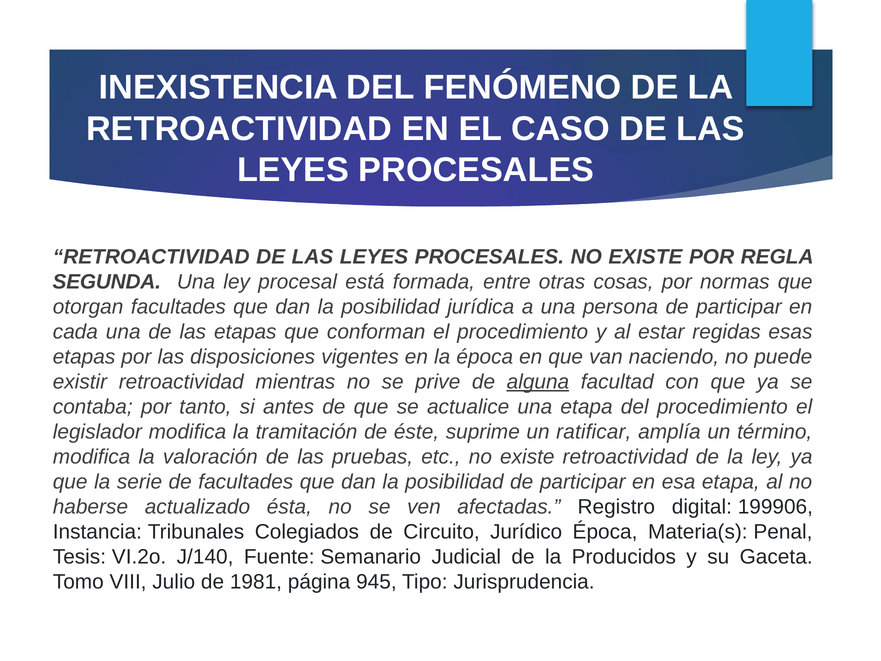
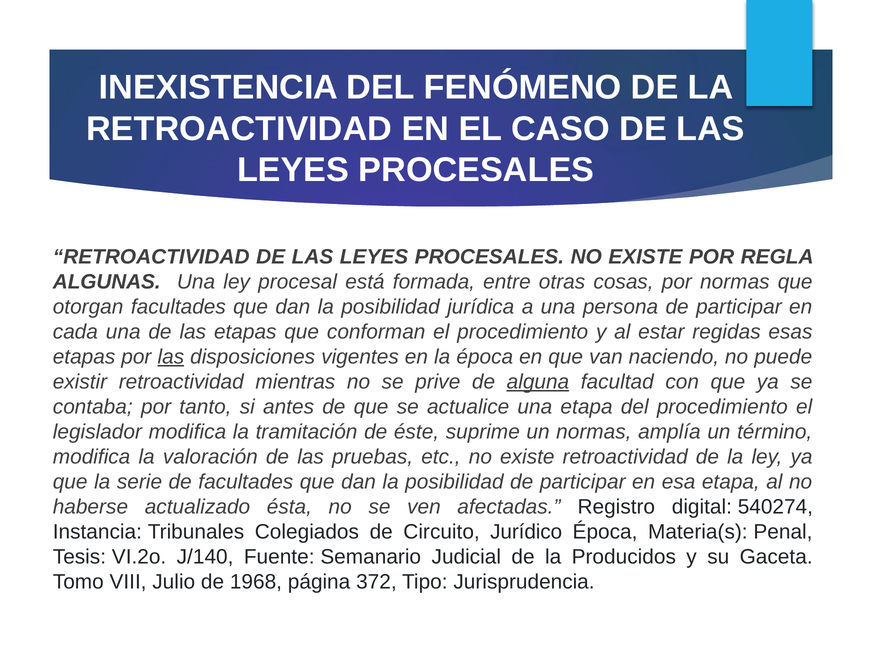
SEGUNDA: SEGUNDA -> ALGUNAS
las at (171, 357) underline: none -> present
un ratificar: ratificar -> normas
199906: 199906 -> 540274
1981: 1981 -> 1968
945: 945 -> 372
